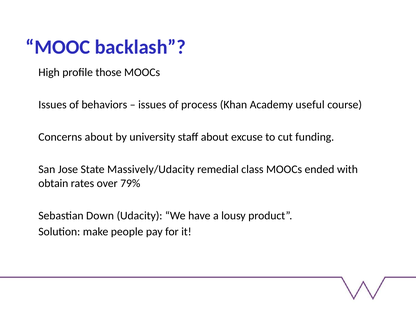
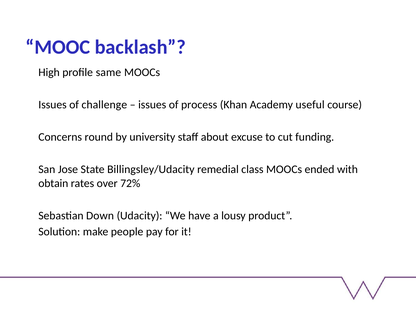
those: those -> same
behaviors: behaviors -> challenge
Concerns about: about -> round
Massively/Udacity: Massively/Udacity -> Billingsley/Udacity
79%: 79% -> 72%
